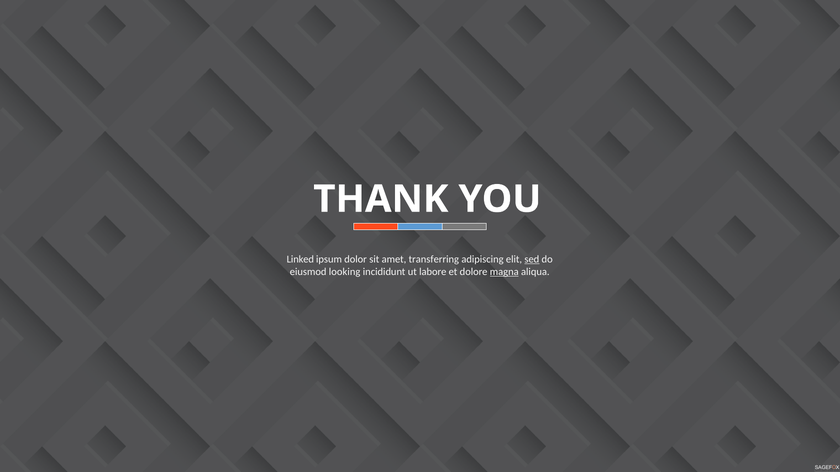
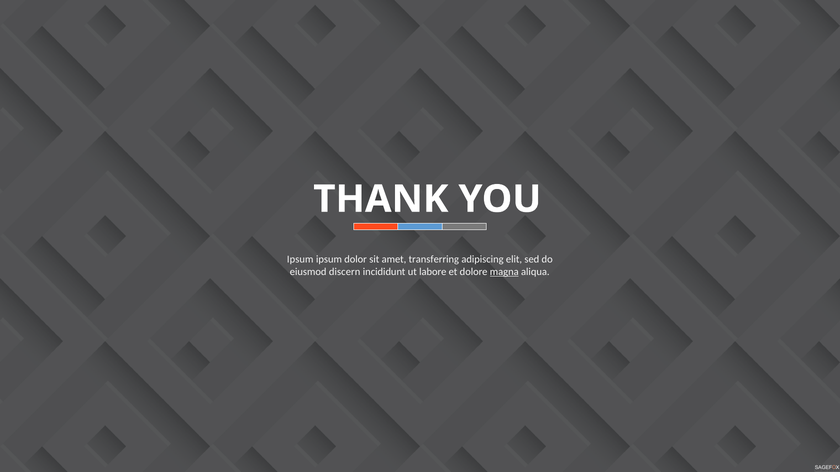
Linked at (300, 259): Linked -> Ipsum
sed underline: present -> none
looking: looking -> discern
